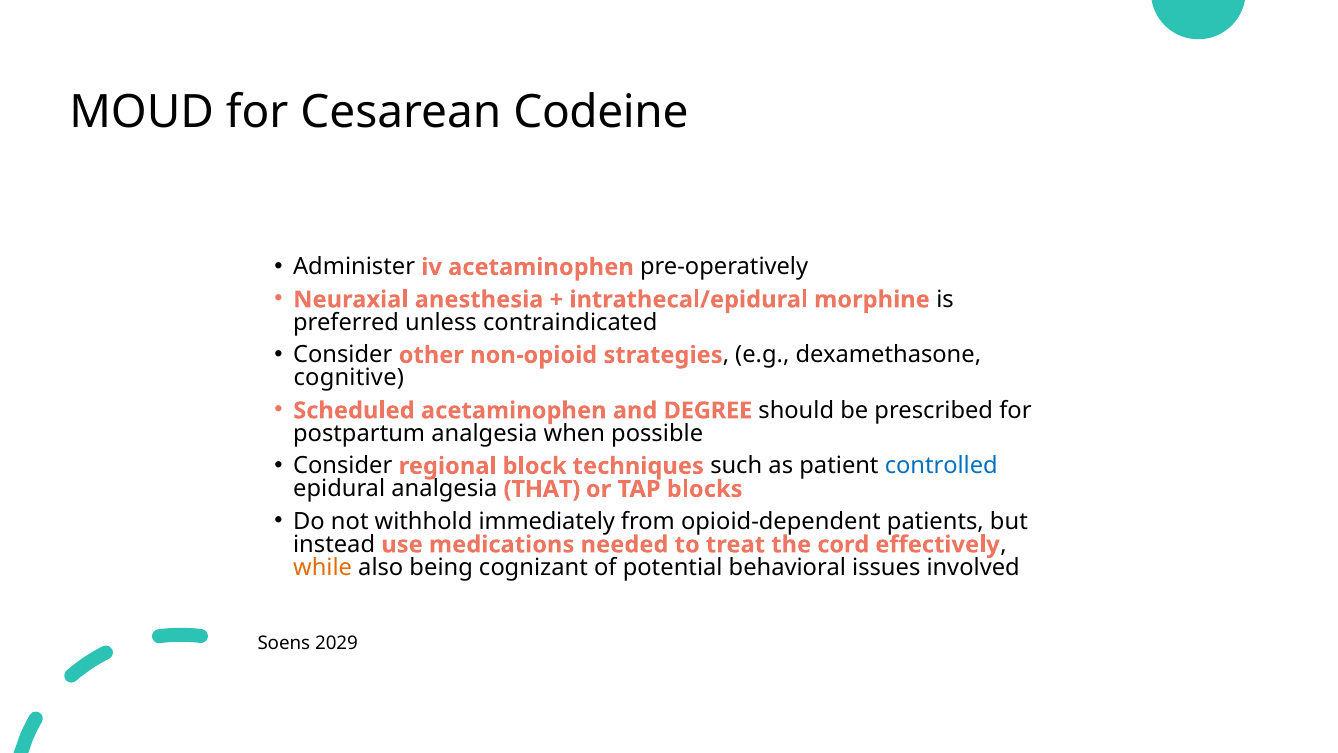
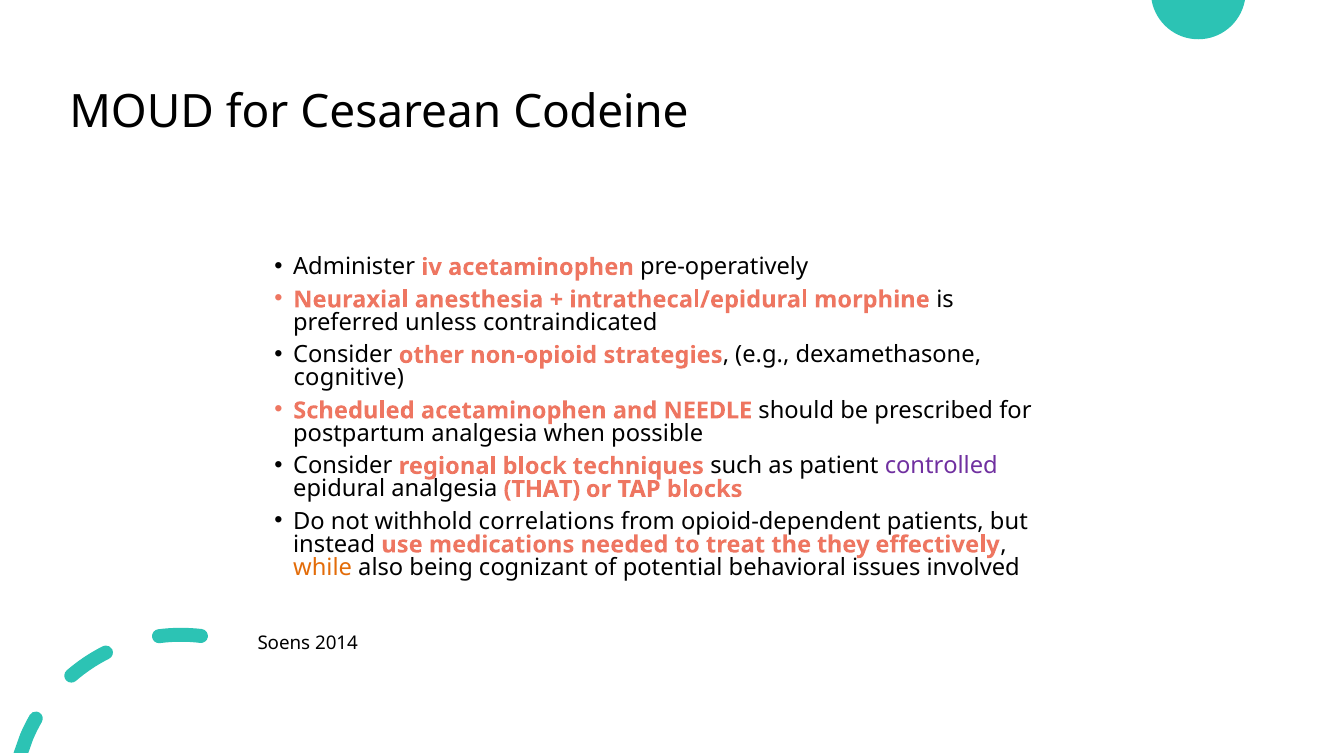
DEGREE: DEGREE -> NEEDLE
controlled colour: blue -> purple
immediately: immediately -> correlations
cord: cord -> they
2029: 2029 -> 2014
